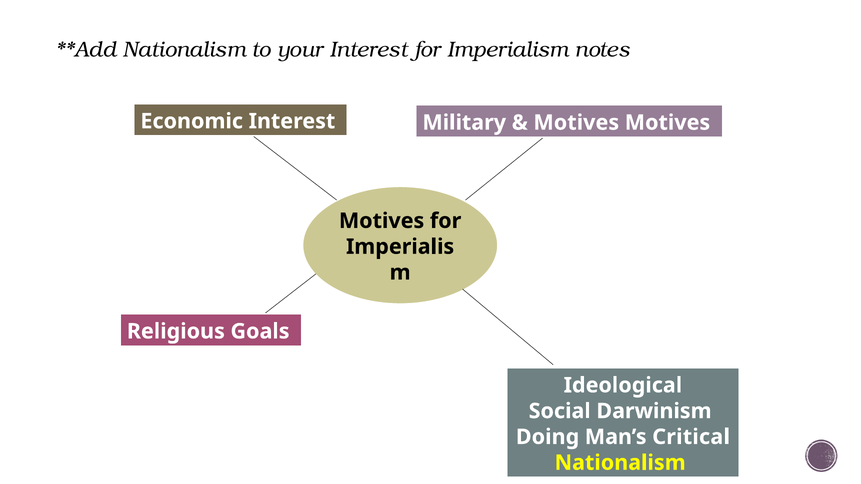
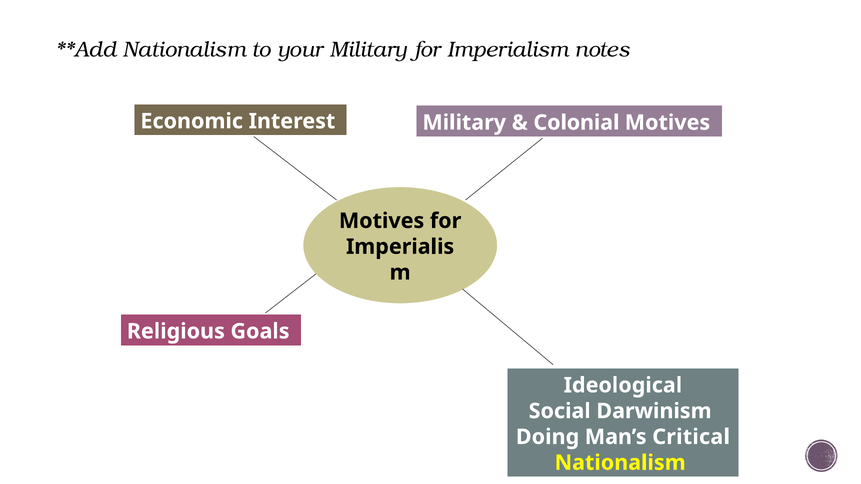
your Interest: Interest -> Military
Motives at (576, 123): Motives -> Colonial
